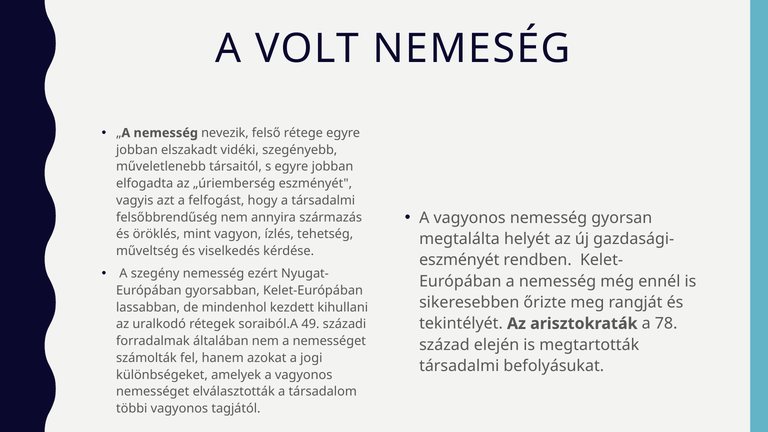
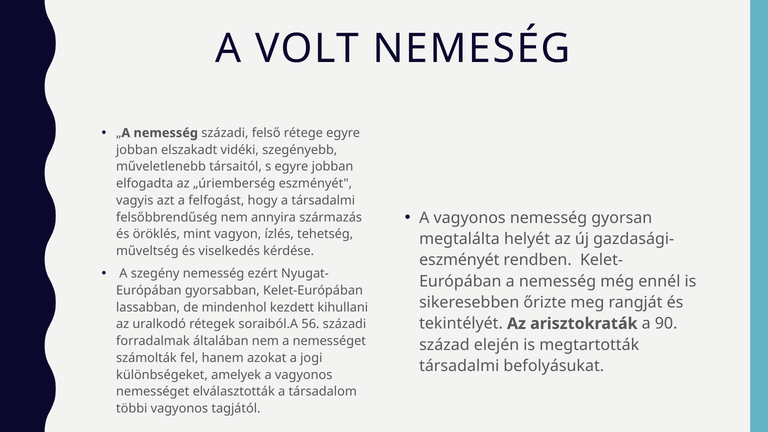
nemesség nevezik: nevezik -> századi
78: 78 -> 90
49: 49 -> 56
